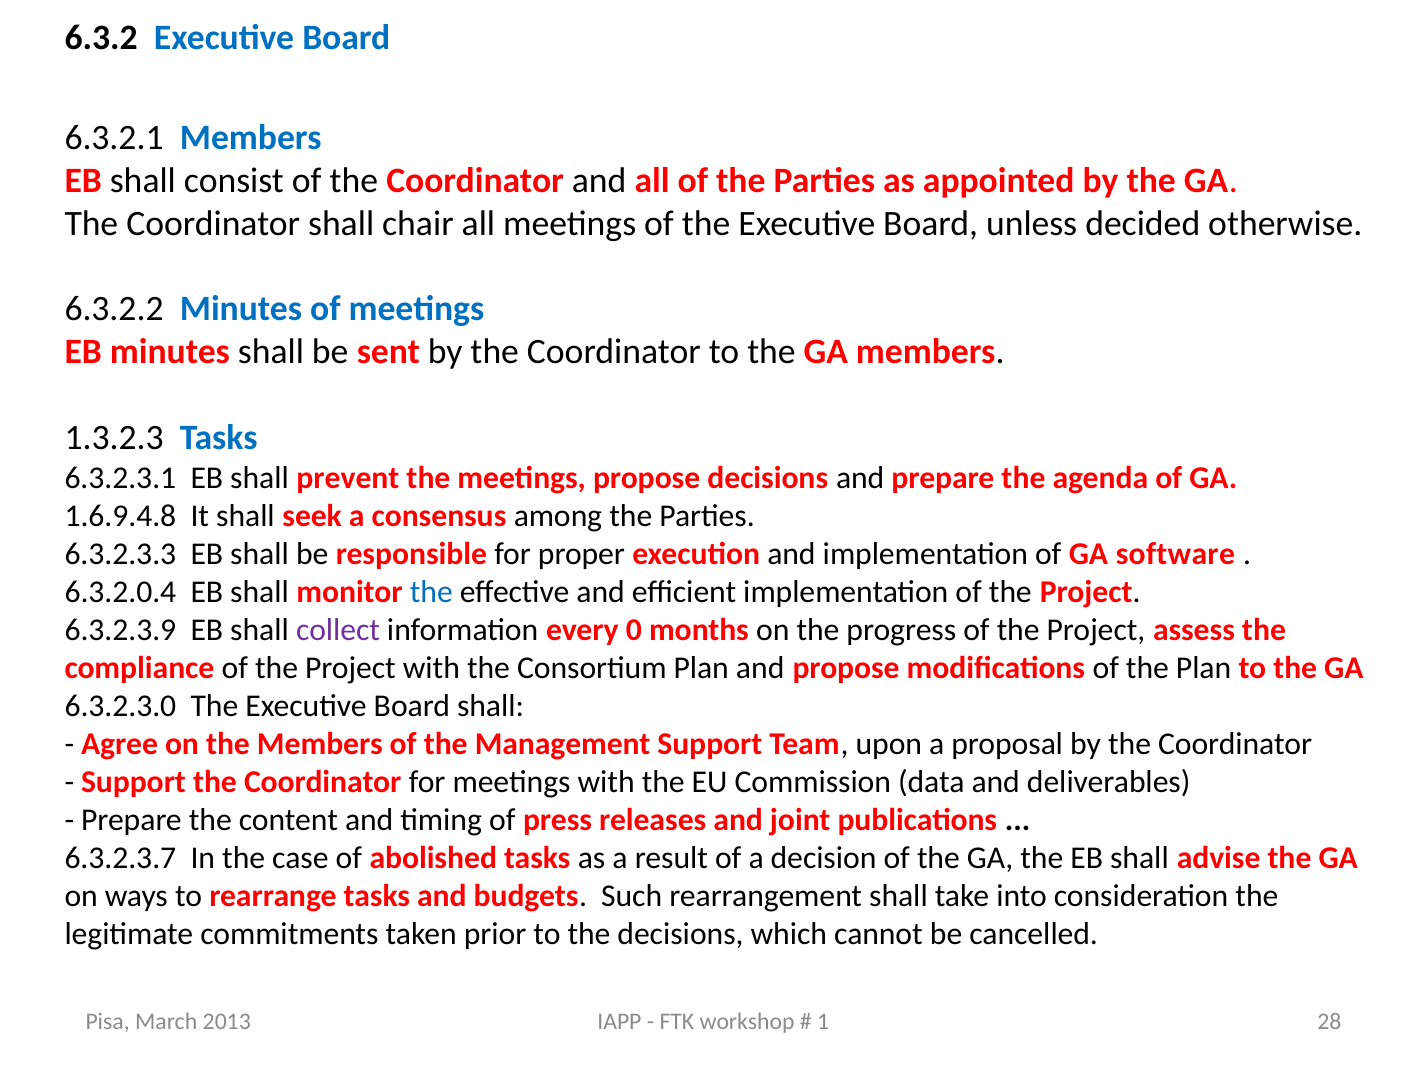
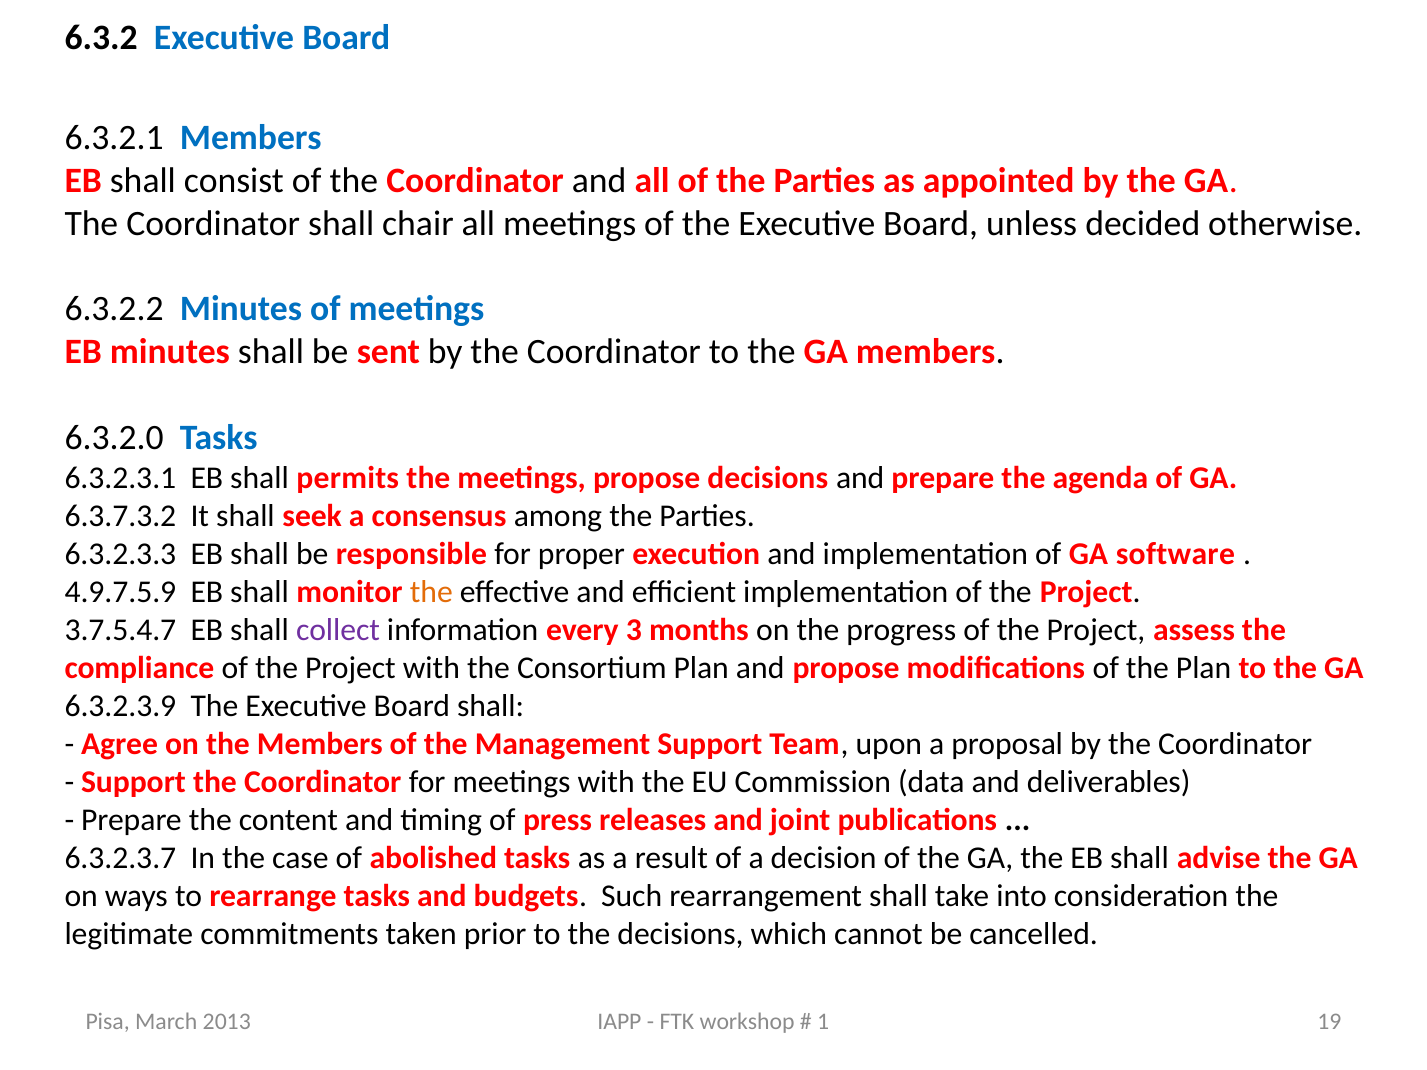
1.3.2.3: 1.3.2.3 -> 6.3.2.0
prevent: prevent -> permits
1.6.9.4.8: 1.6.9.4.8 -> 6.3.7.3.2
6.3.2.0.4: 6.3.2.0.4 -> 4.9.7.5.9
the at (431, 592) colour: blue -> orange
6.3.2.3.9: 6.3.2.3.9 -> 3.7.5.4.7
0: 0 -> 3
6.3.2.3.0: 6.3.2.3.0 -> 6.3.2.3.9
28: 28 -> 19
